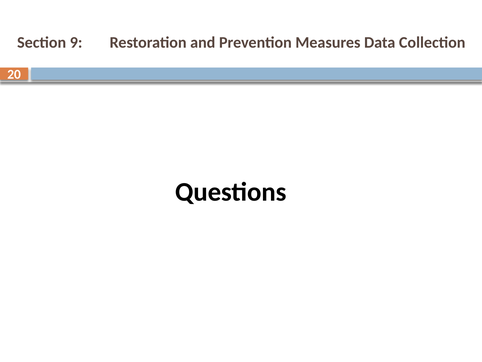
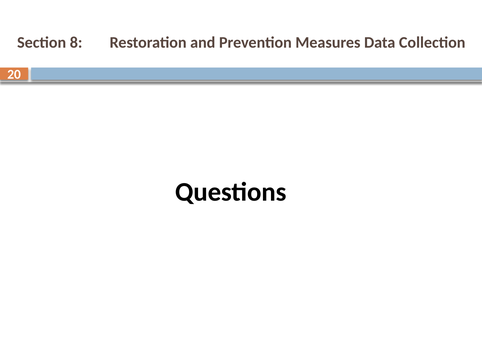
9: 9 -> 8
